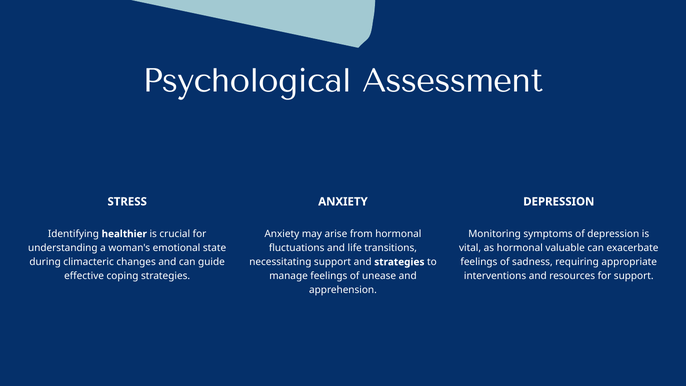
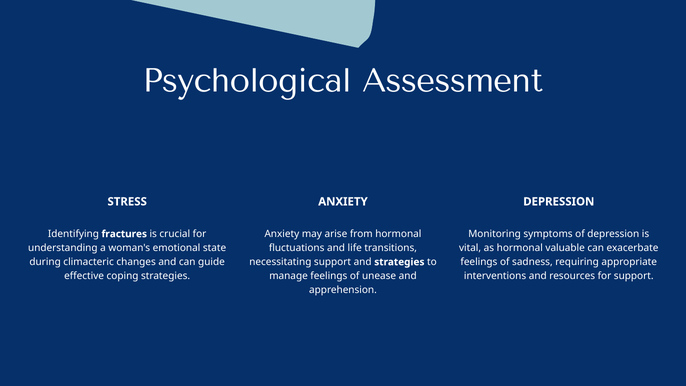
healthier: healthier -> fractures
